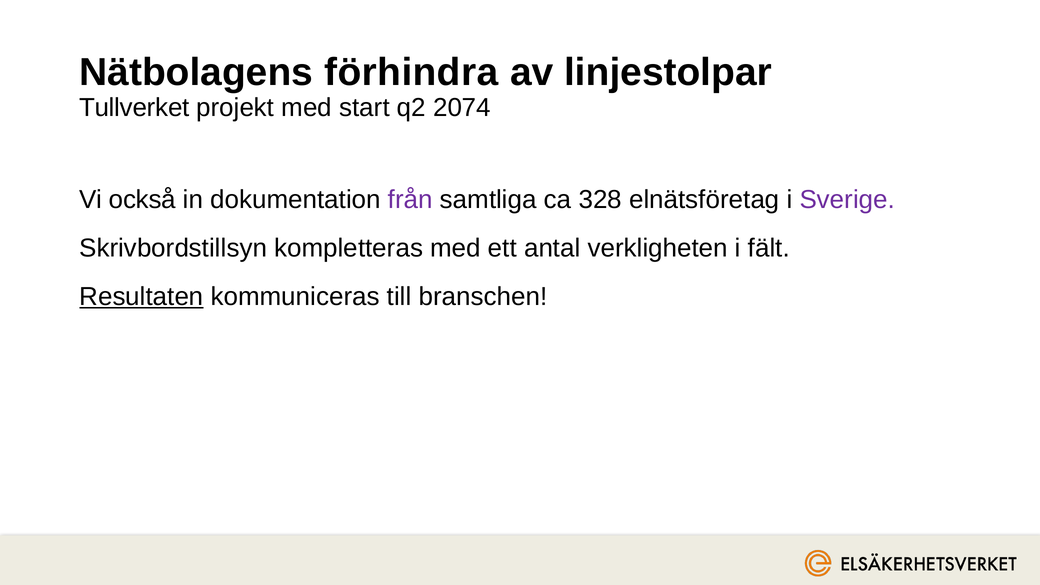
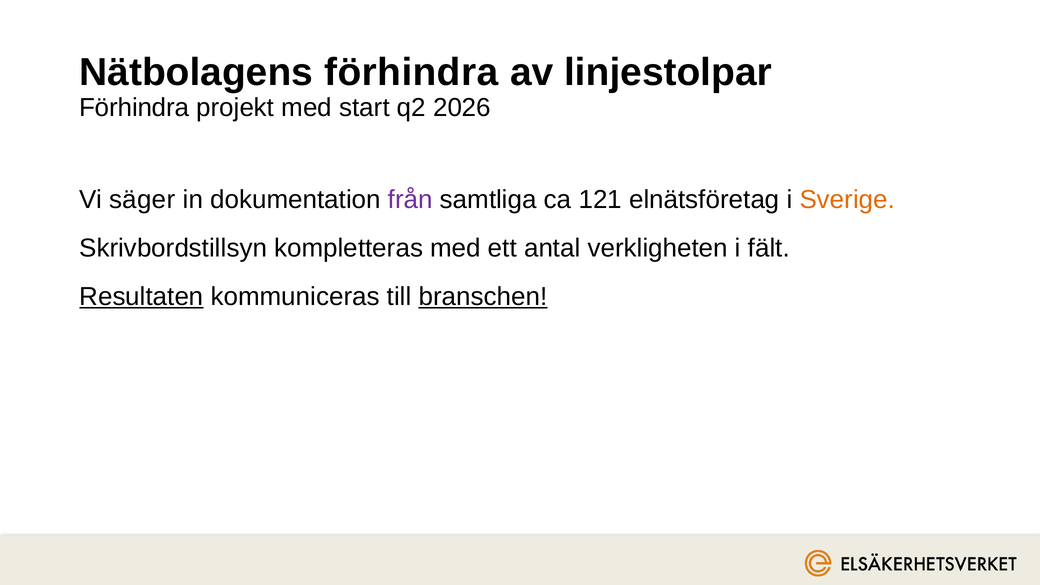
Tullverket at (134, 108): Tullverket -> Förhindra
2074: 2074 -> 2026
också: också -> säger
328: 328 -> 121
Sverige colour: purple -> orange
branschen underline: none -> present
